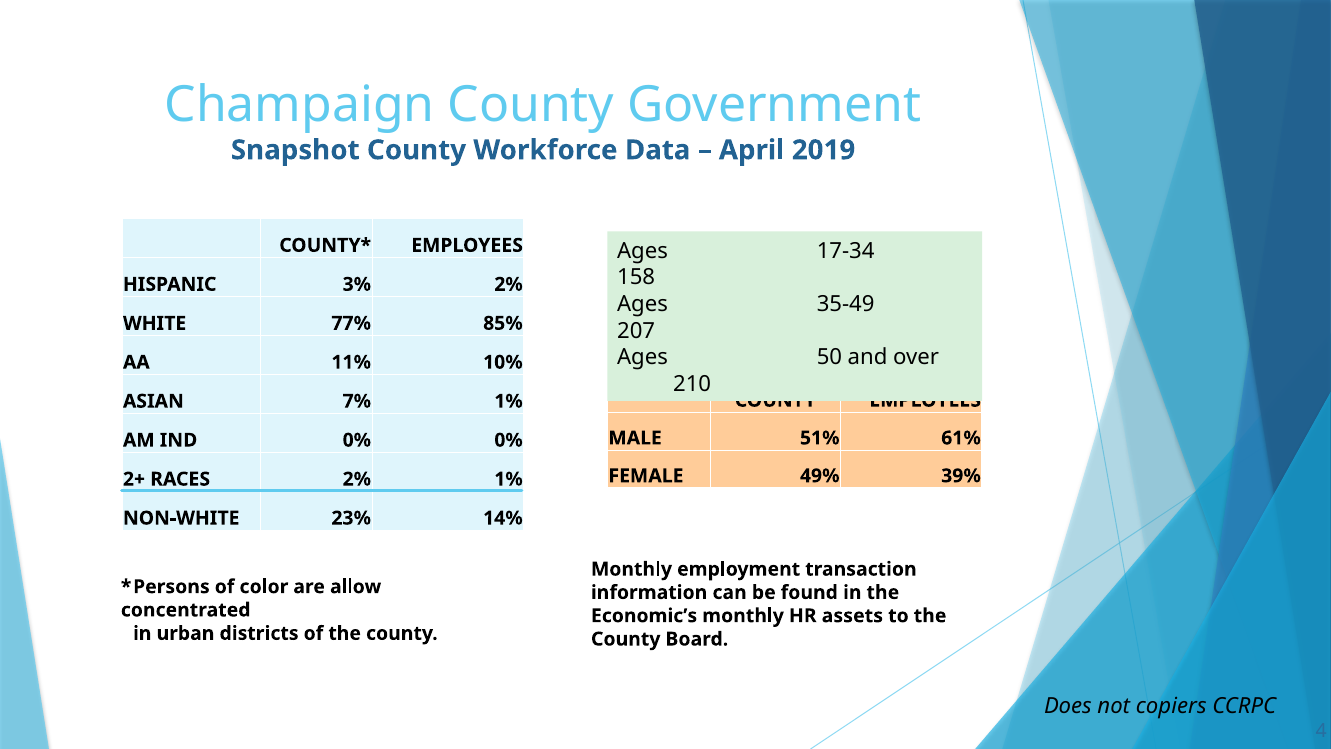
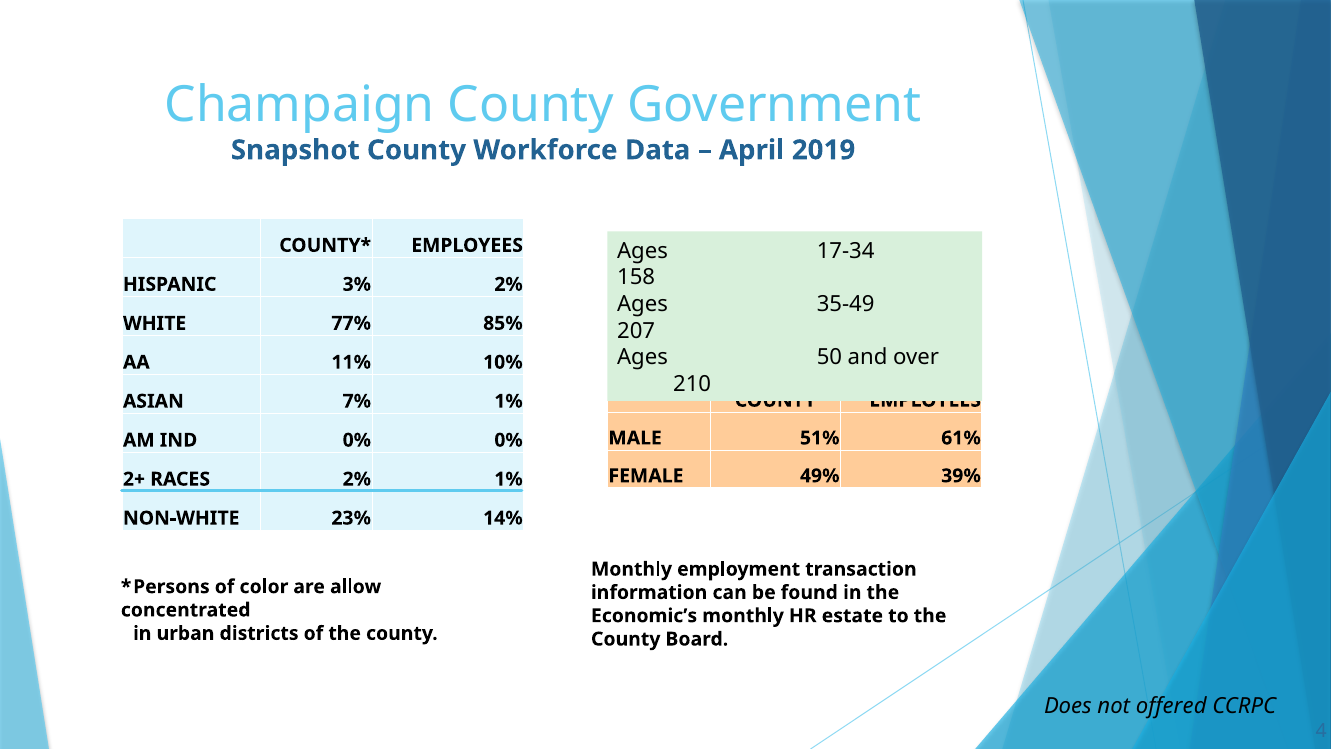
assets: assets -> estate
copiers: copiers -> offered
